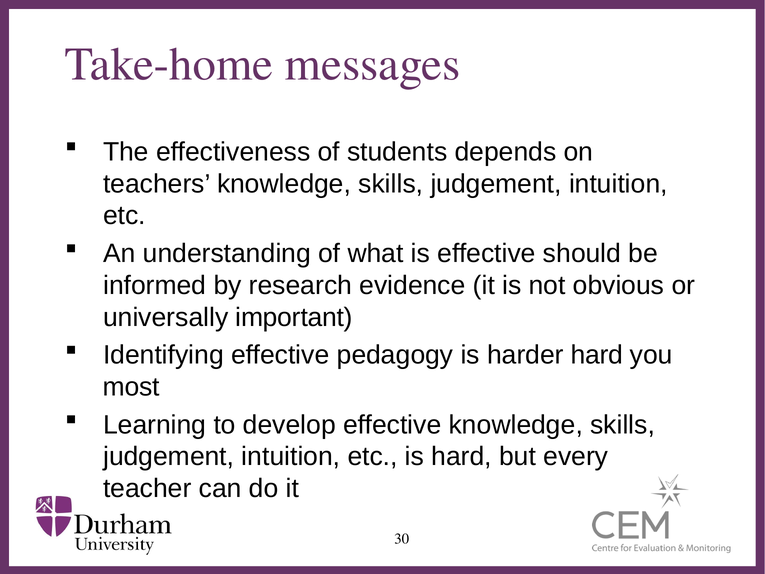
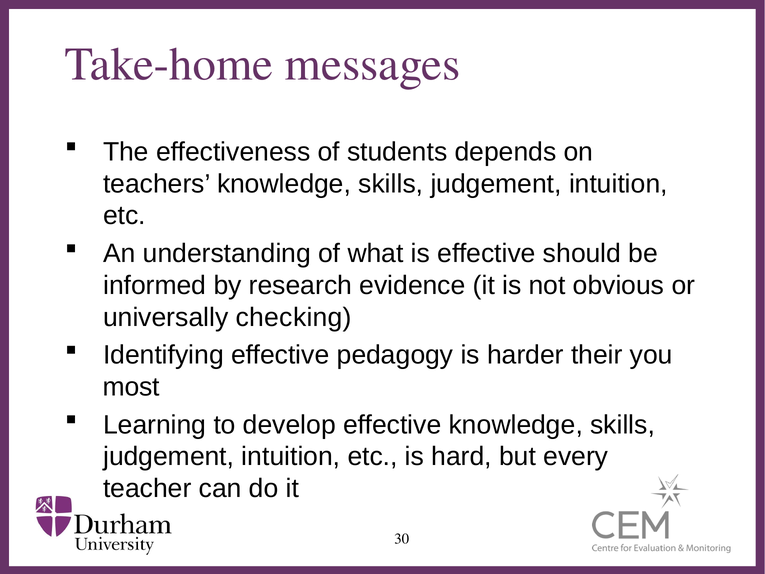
important: important -> checking
harder hard: hard -> their
